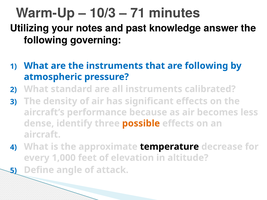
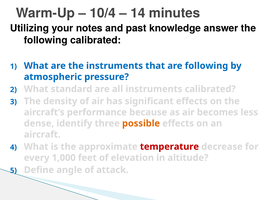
10/3: 10/3 -> 10/4
71: 71 -> 14
following governing: governing -> calibrated
temperature colour: black -> red
